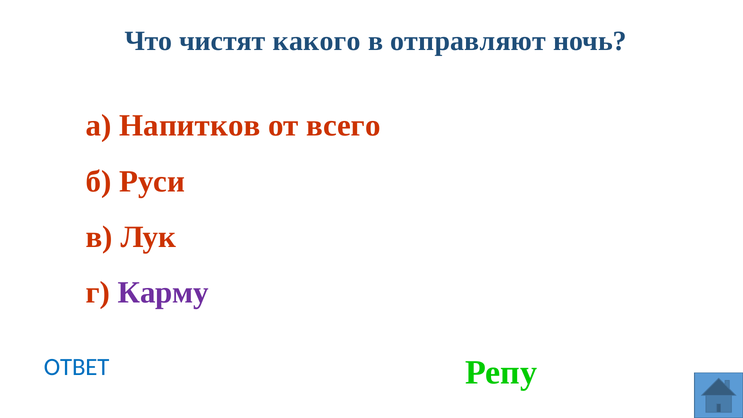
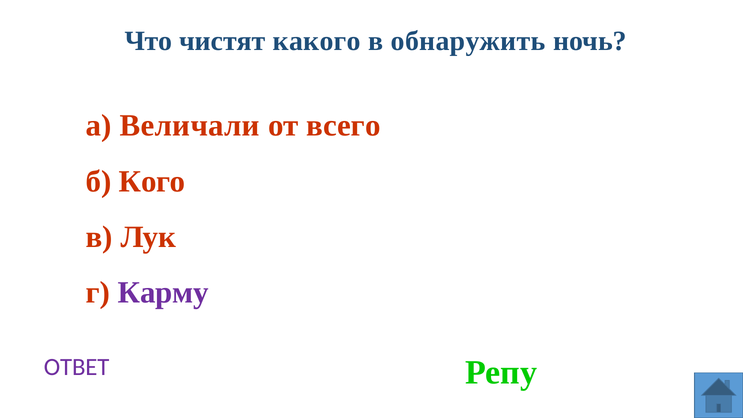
отправляют: отправляют -> обнаружить
Напитков: Напитков -> Величали
Руси: Руси -> Кого
ОТВЕТ colour: blue -> purple
